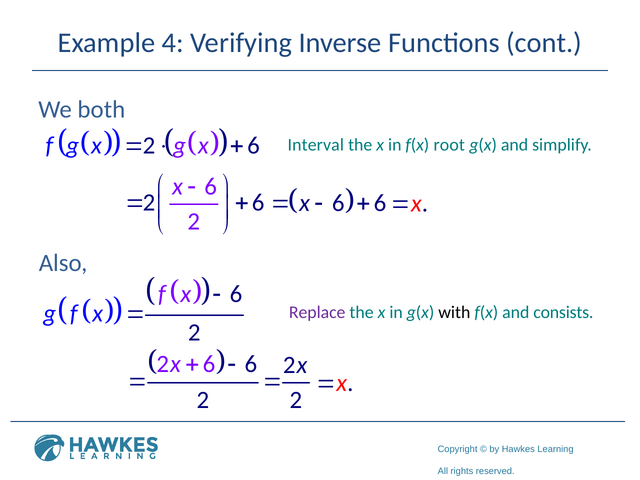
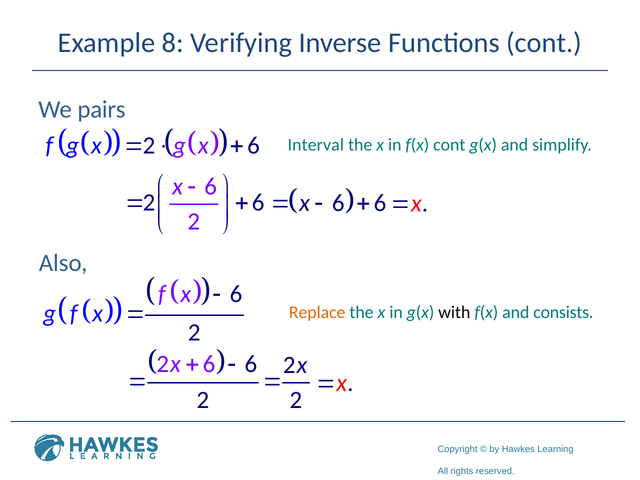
4: 4 -> 8
both: both -> pairs
f(x root: root -> cont
Replace colour: purple -> orange
